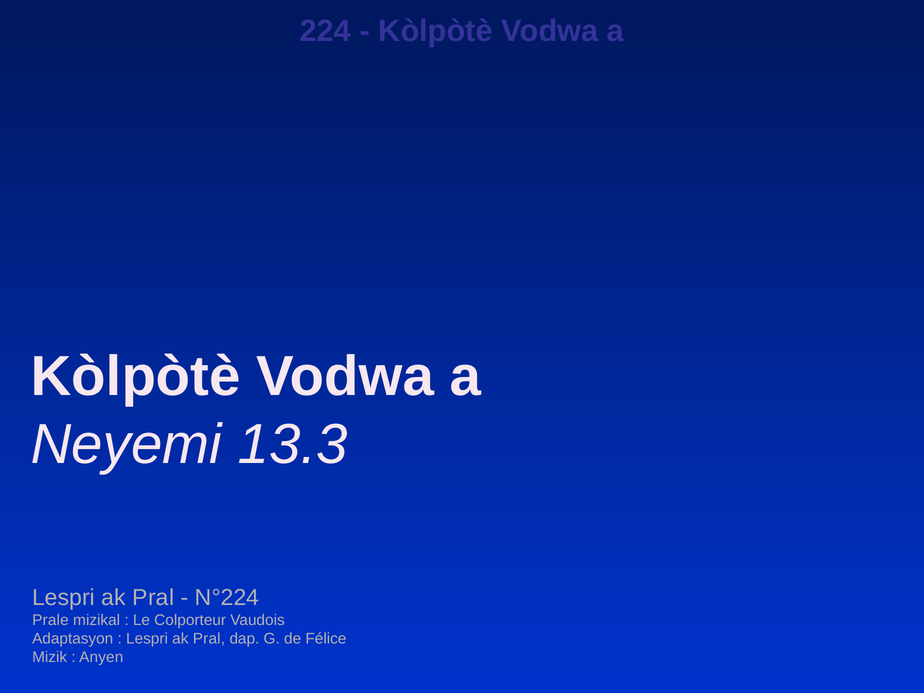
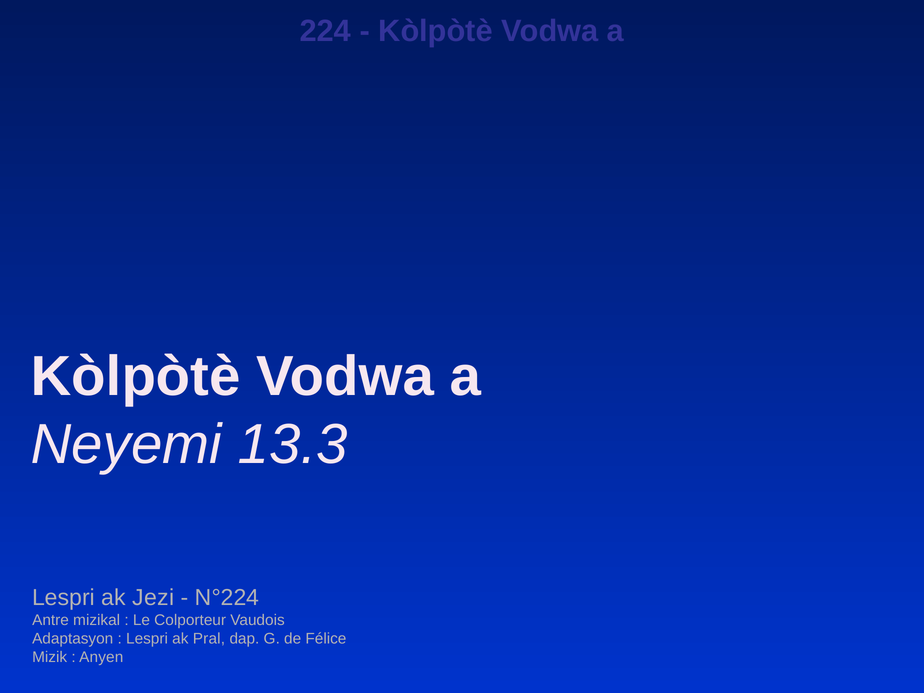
Pral at (153, 597): Pral -> Jezi
Prale: Prale -> Antre
